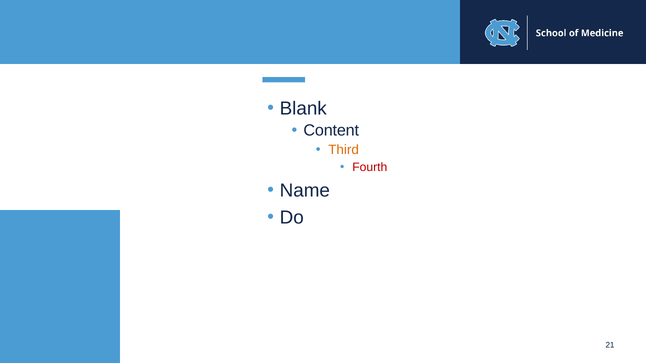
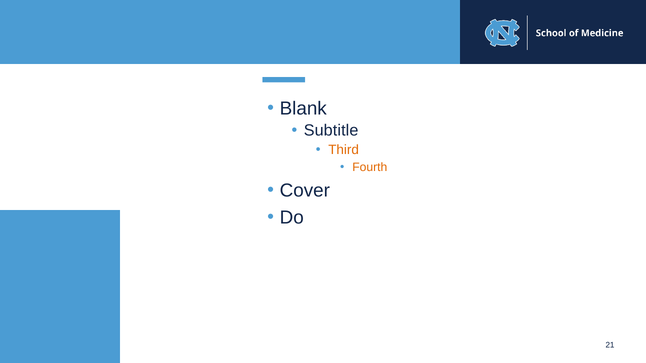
Content: Content -> Subtitle
Fourth colour: red -> orange
Name: Name -> Cover
